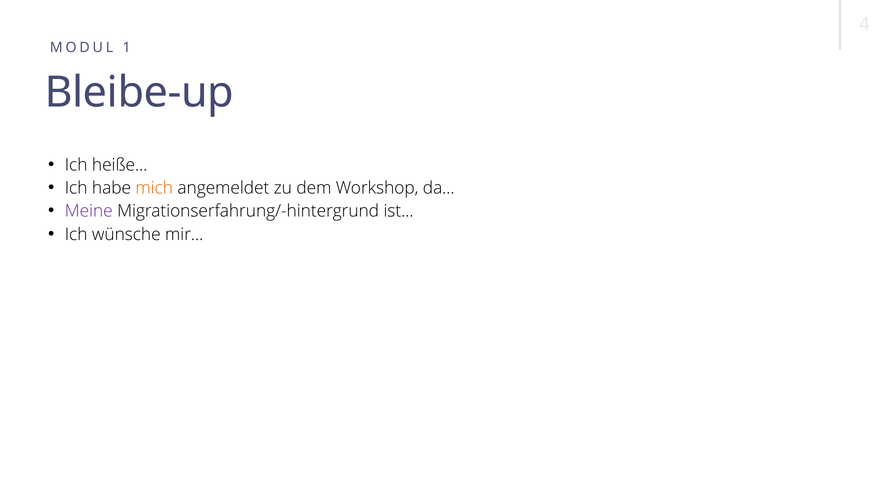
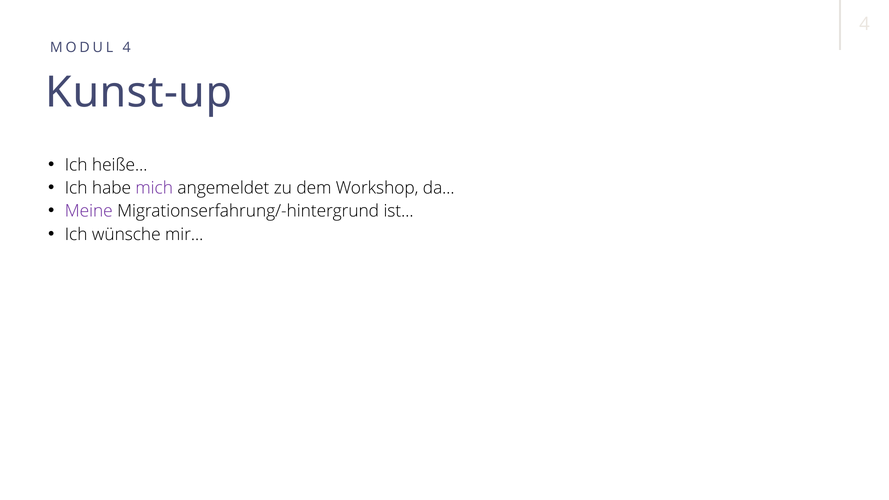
MODUL 1: 1 -> 4
Bleibe-up: Bleibe-up -> Kunst-up
mich colour: orange -> purple
